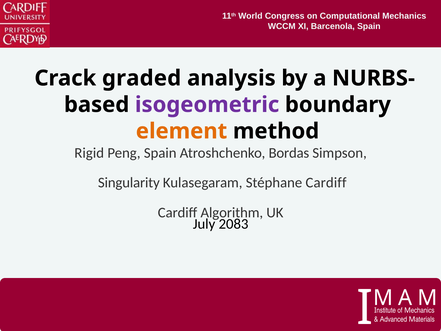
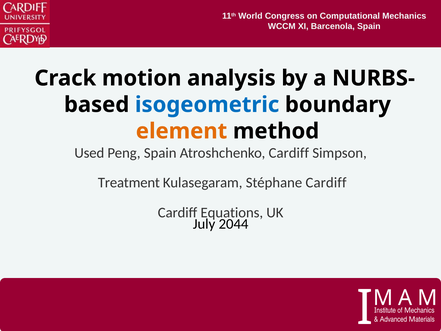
graded: graded -> motion
isogeometric colour: purple -> blue
Rigid: Rigid -> Used
Atroshchenko Bordas: Bordas -> Cardiff
Singularity: Singularity -> Treatment
Algorithm: Algorithm -> Equations
2083: 2083 -> 2044
